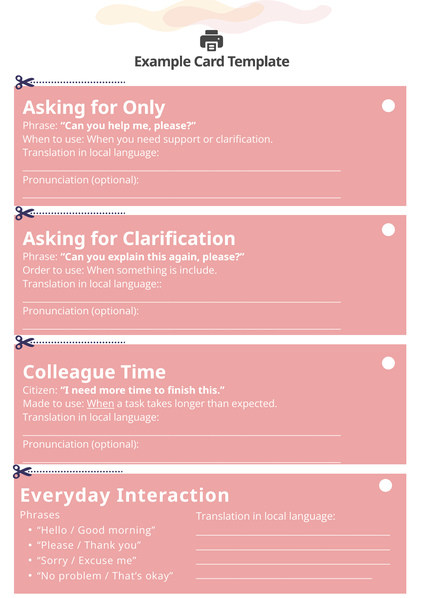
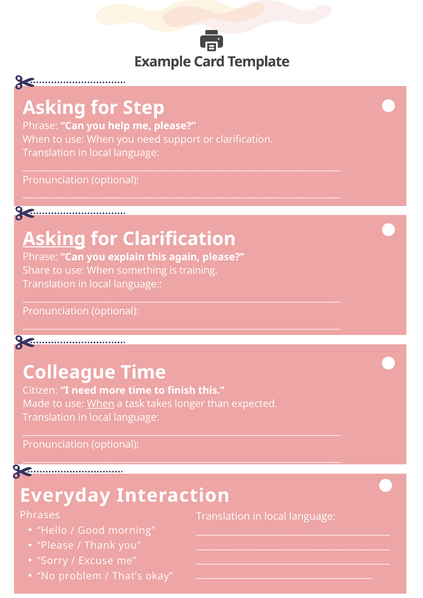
Only: Only -> Step
Asking at (54, 239) underline: none -> present
Order: Order -> Share
include: include -> training
